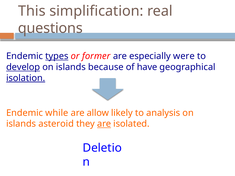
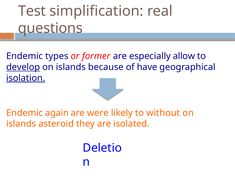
This: This -> Test
types underline: present -> none
were: were -> allow
while: while -> again
allow: allow -> were
analysis: analysis -> without
are at (104, 124) underline: present -> none
